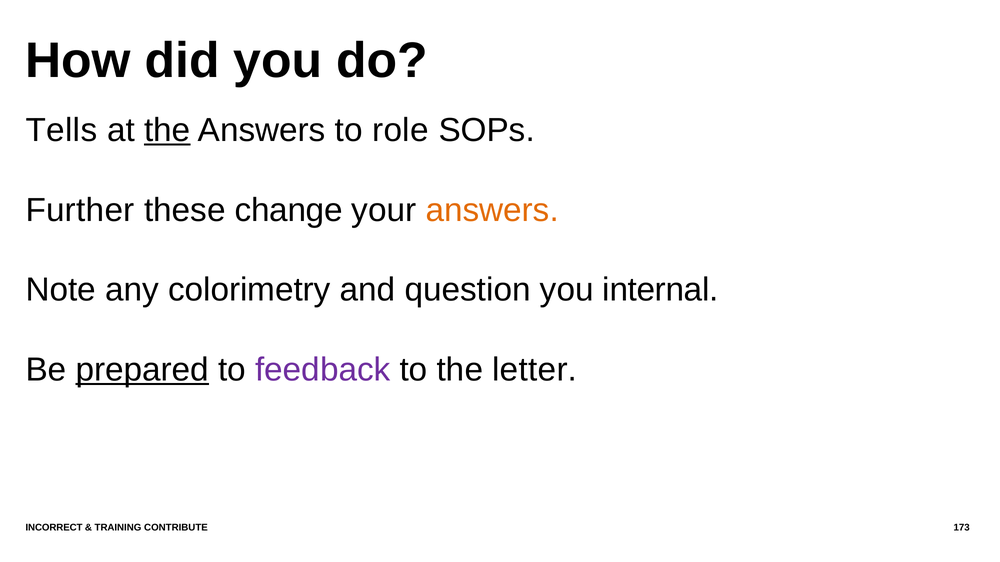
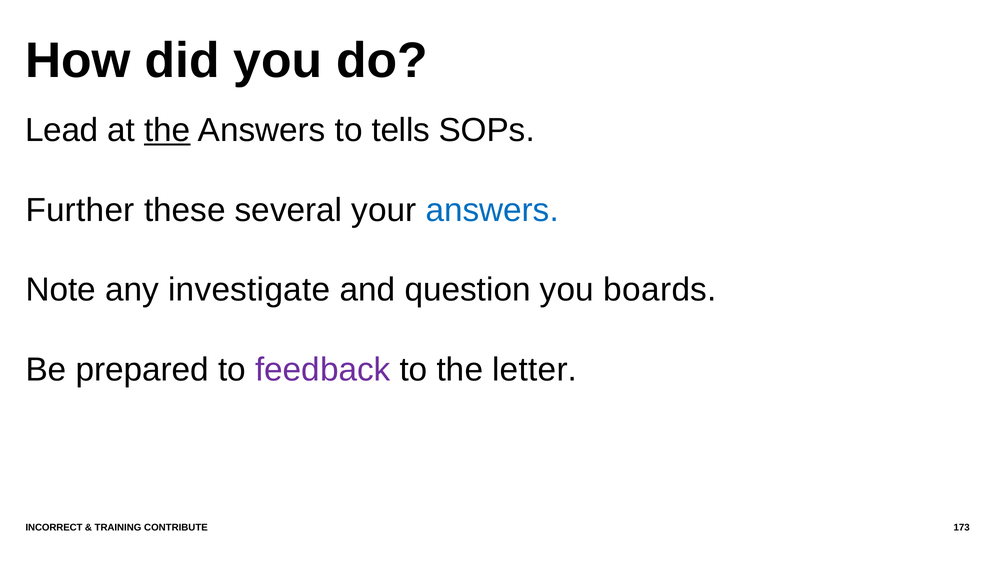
Tells: Tells -> Lead
role: role -> tells
change: change -> several
answers at (492, 210) colour: orange -> blue
colorimetry: colorimetry -> investigate
internal: internal -> boards
prepared underline: present -> none
